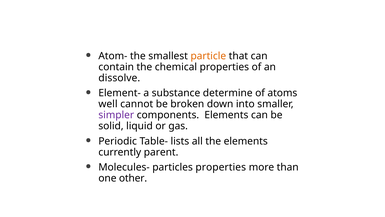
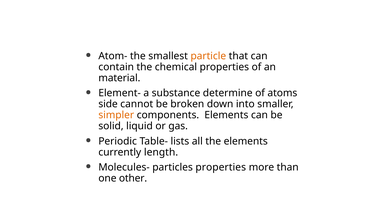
dissolve: dissolve -> material
well: well -> side
simpler colour: purple -> orange
parent: parent -> length
